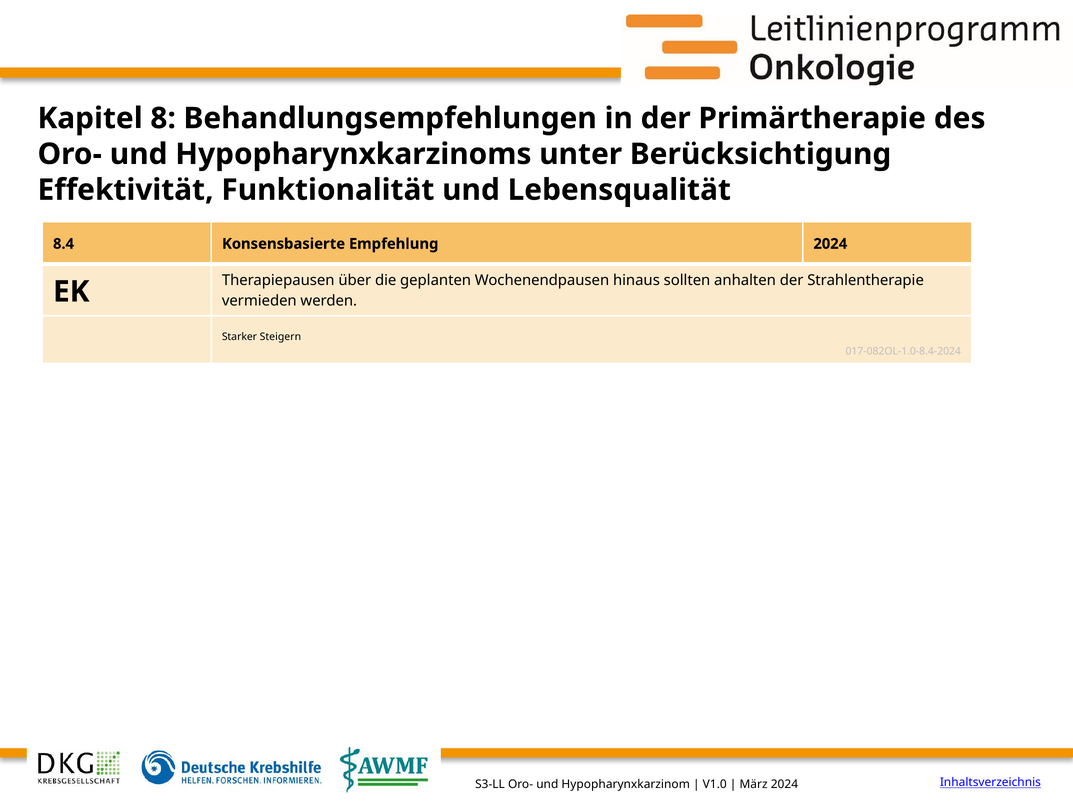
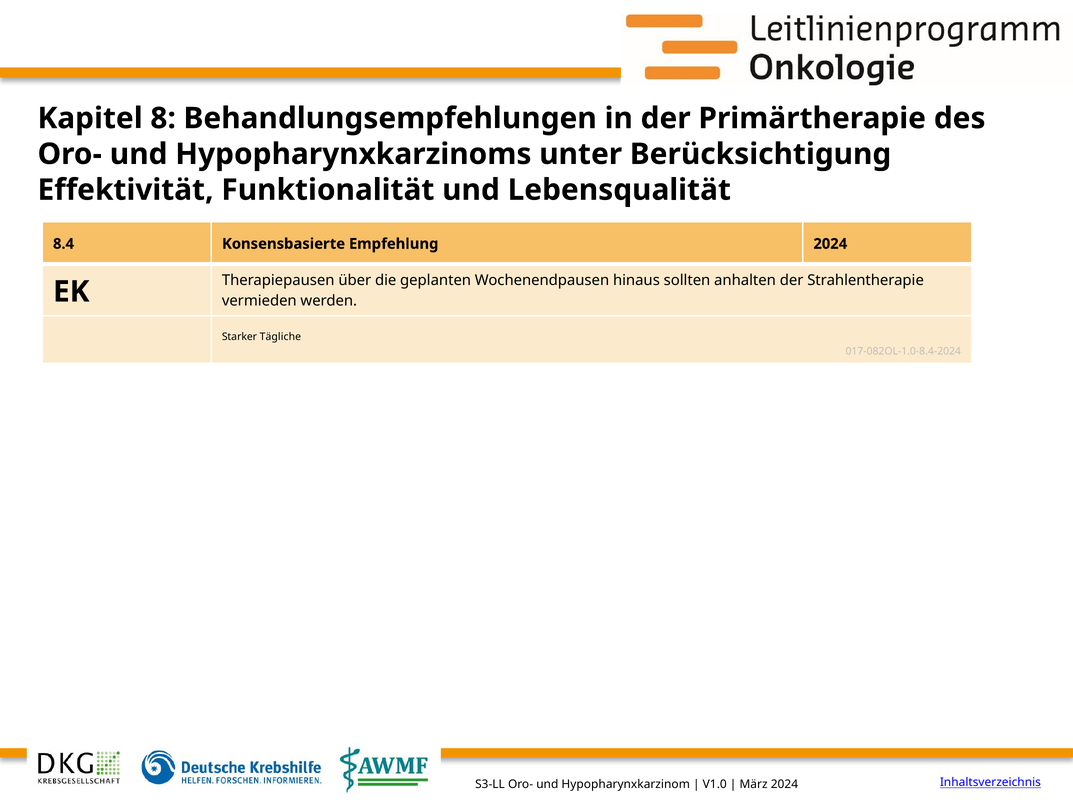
Steigern: Steigern -> Tägliche
